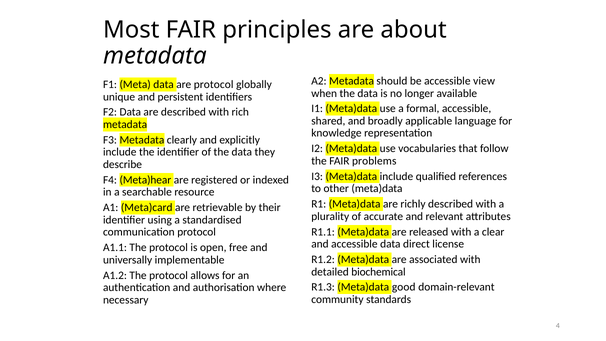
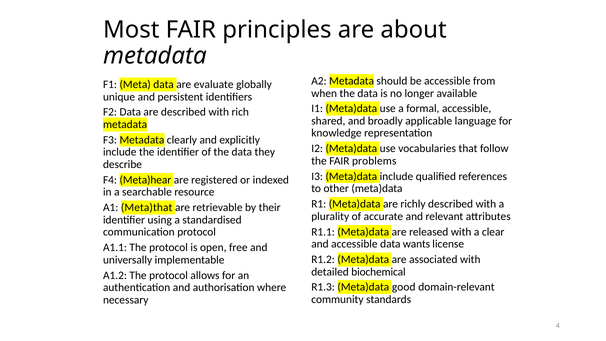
view: view -> from
are protocol: protocol -> evaluate
Meta)card: Meta)card -> Meta)that
direct: direct -> wants
